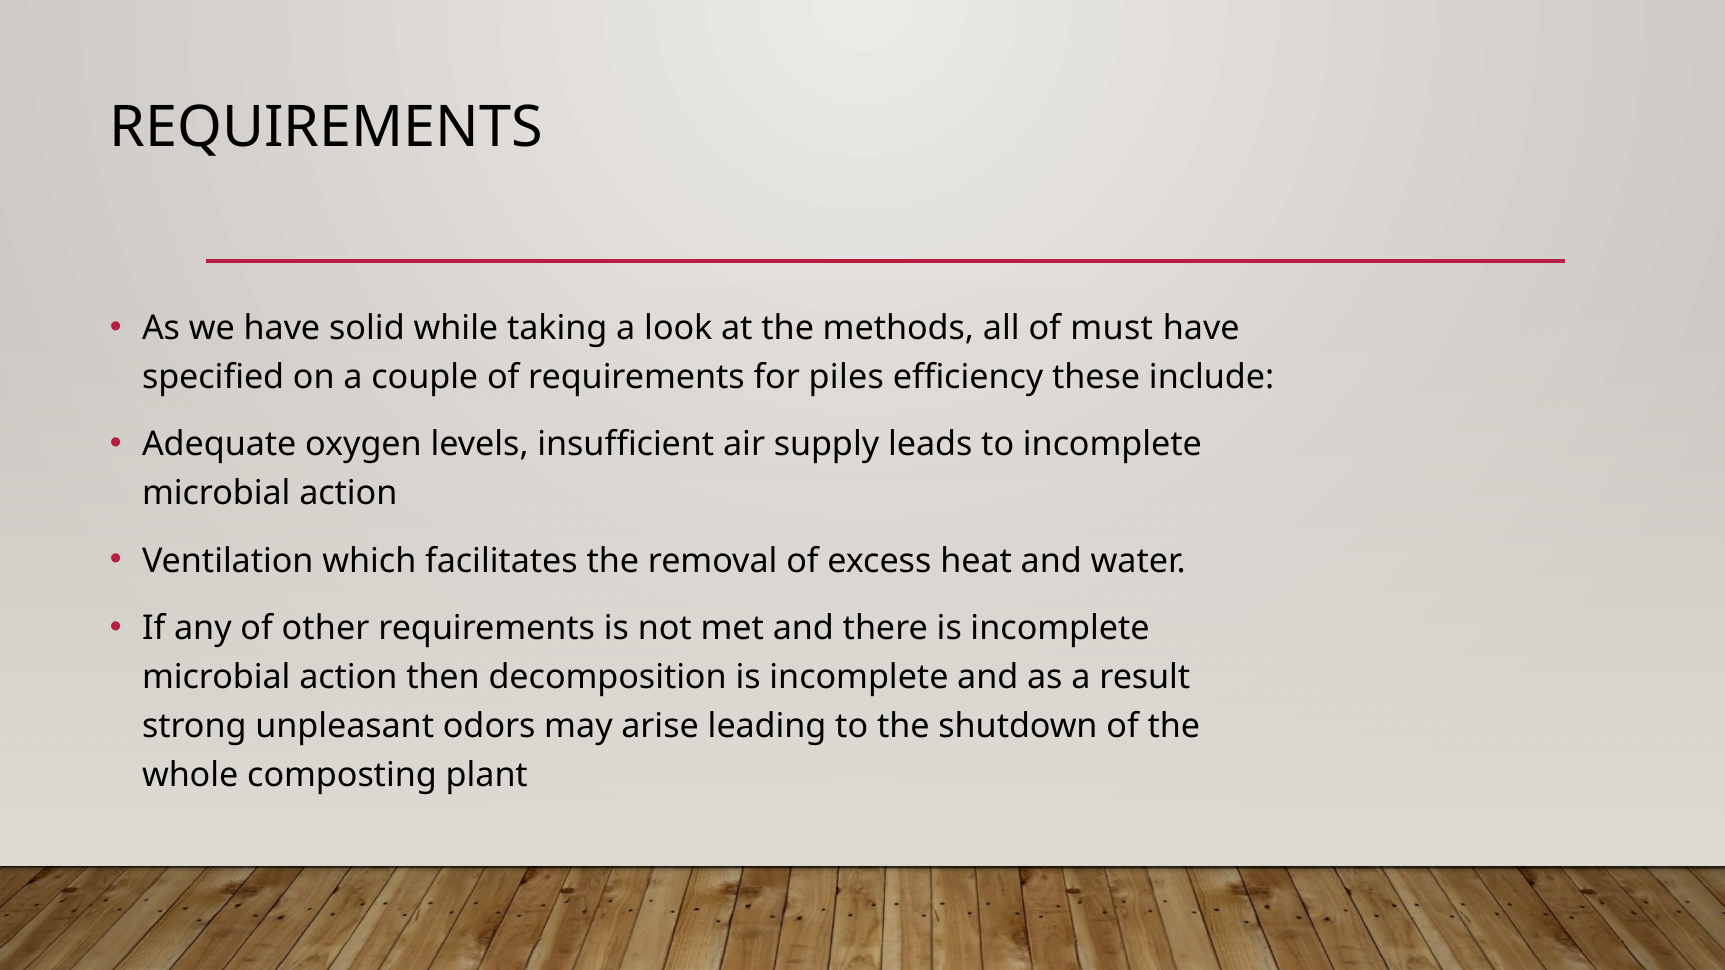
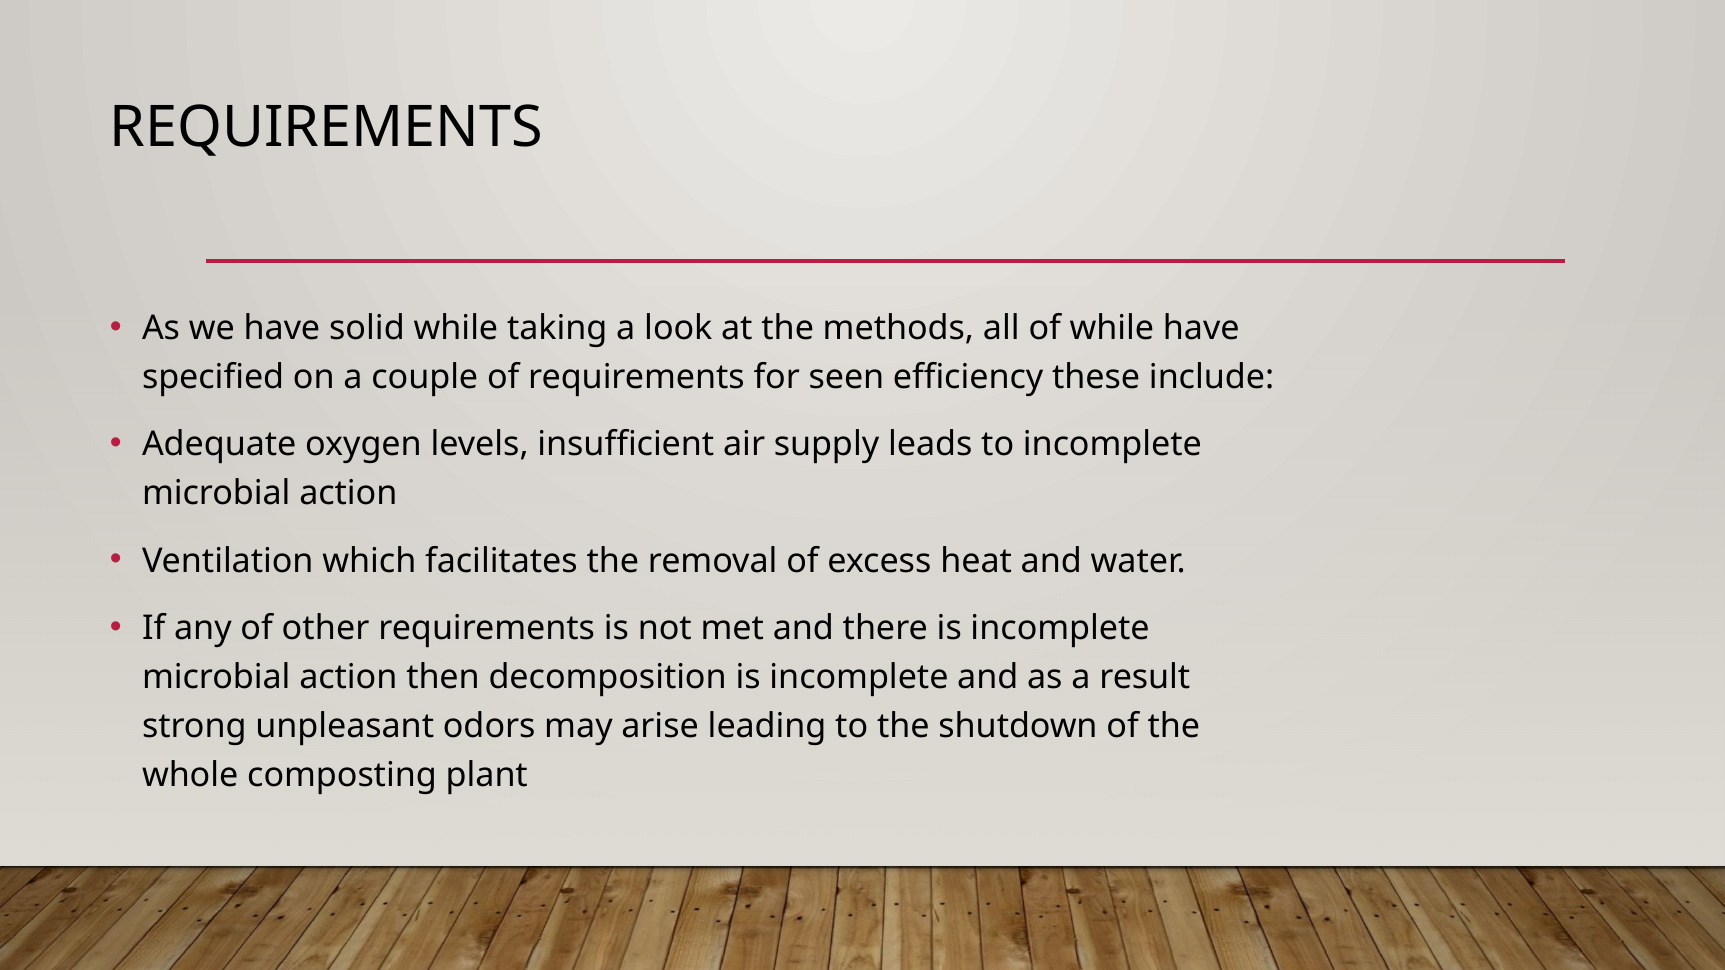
of must: must -> while
piles: piles -> seen
